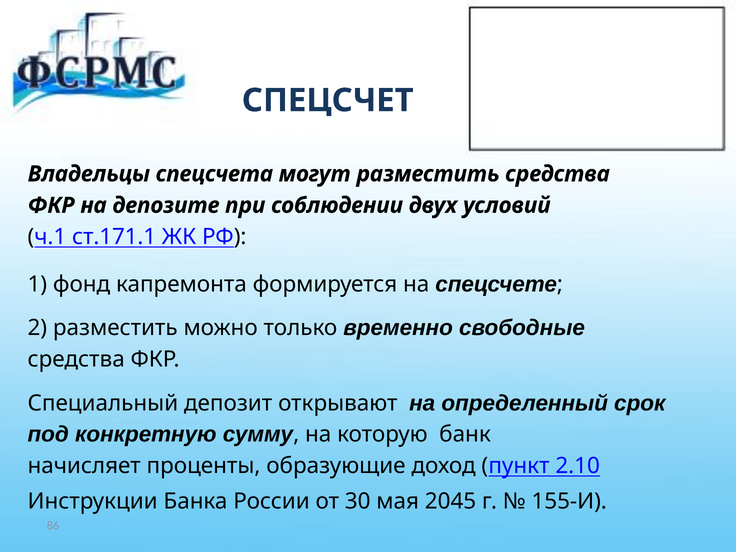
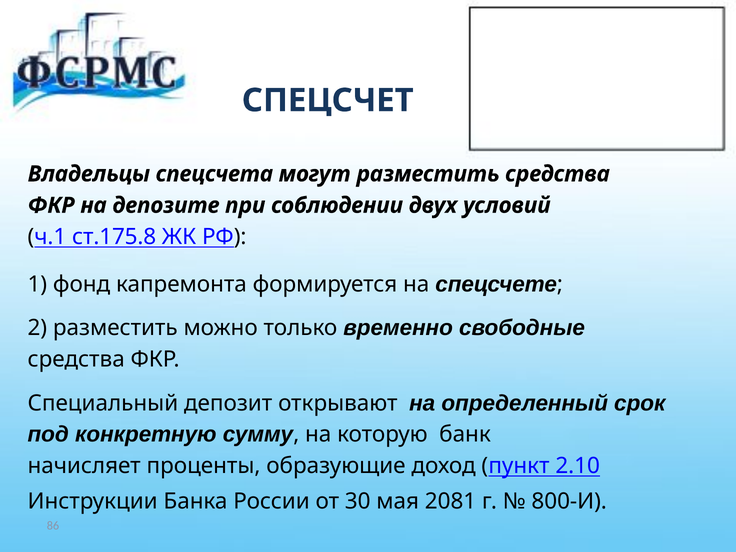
ст.171.1: ст.171.1 -> ст.175.8
2045: 2045 -> 2081
155-И: 155-И -> 800-И
